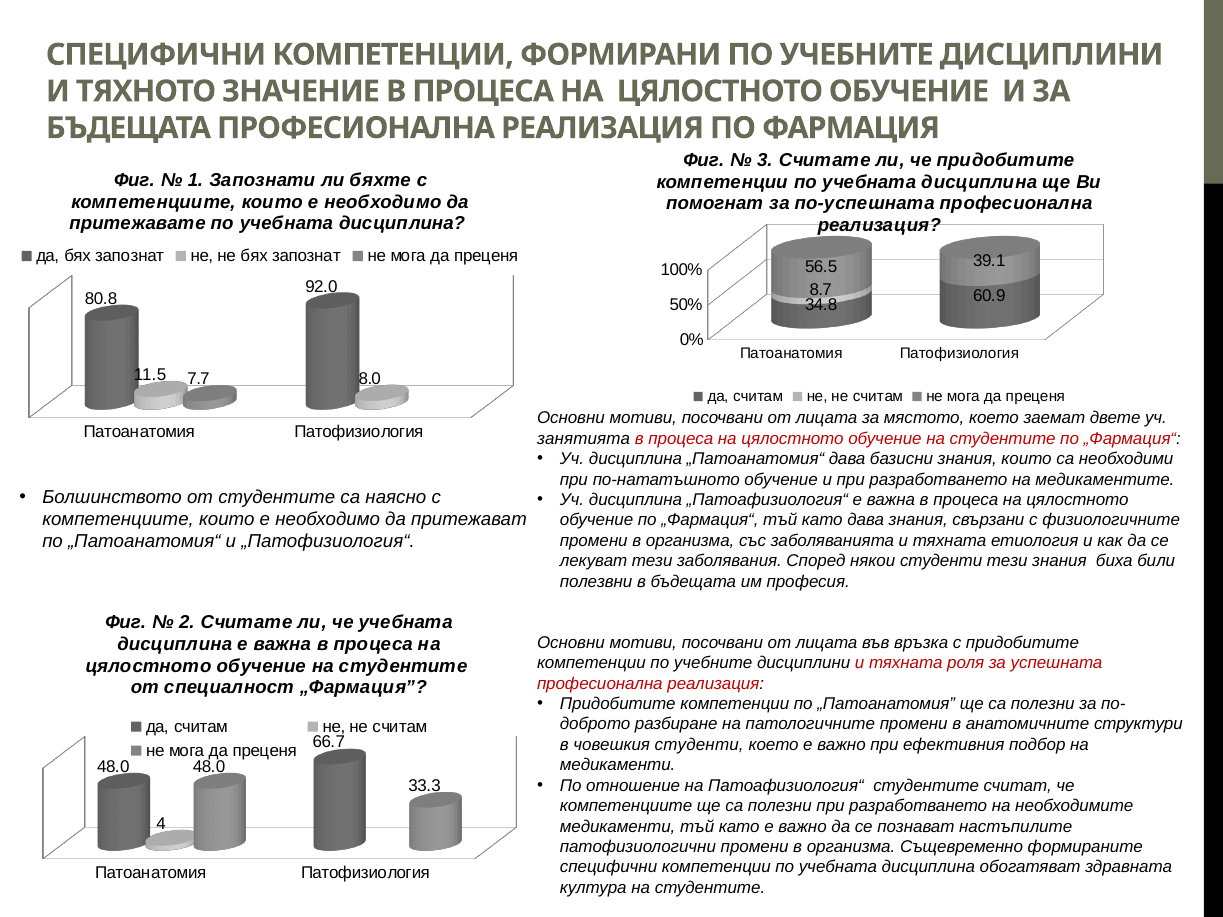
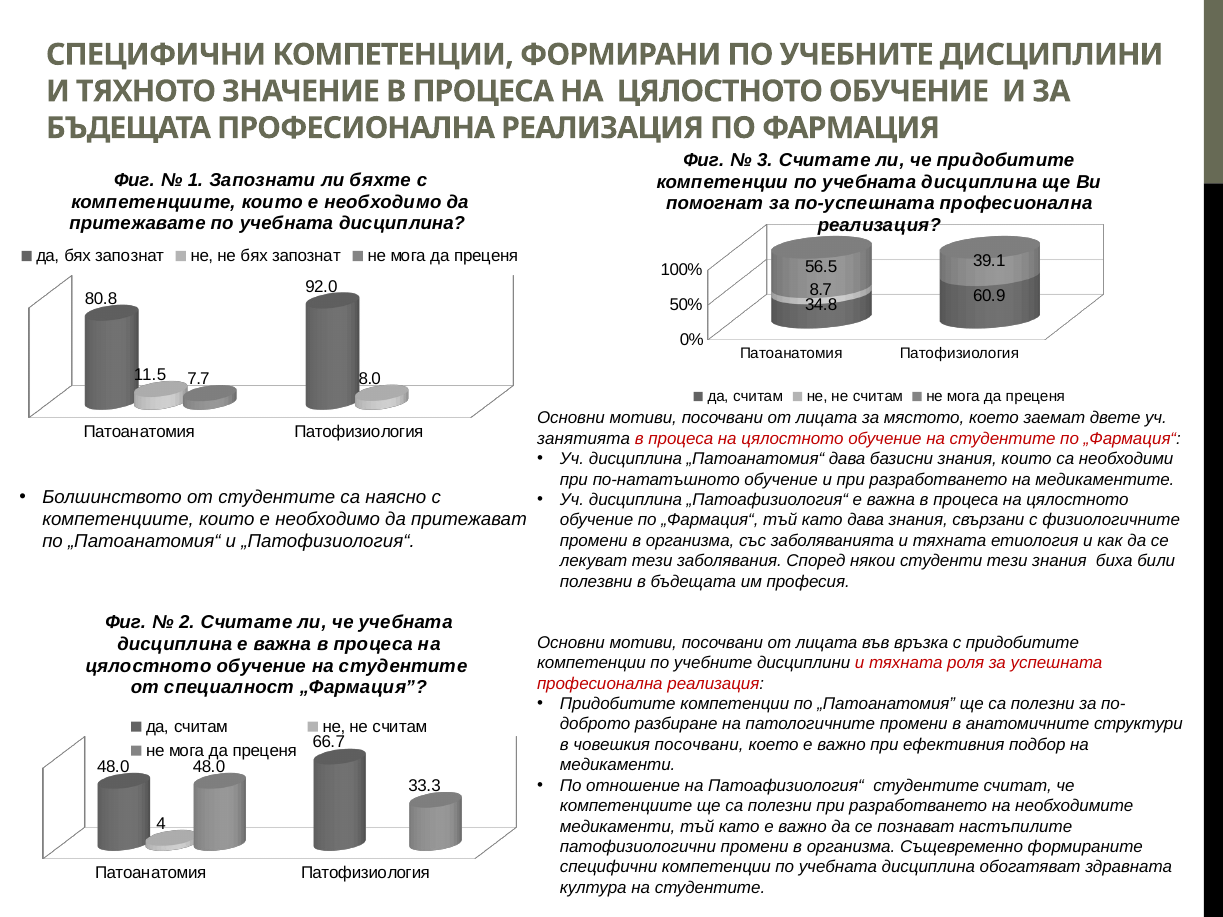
човешкия студенти: студенти -> посочвани
